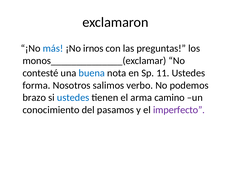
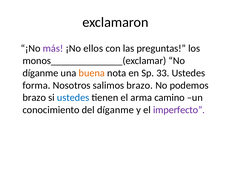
más colour: blue -> purple
irnos: irnos -> ellos
contesté at (40, 73): contesté -> díganme
buena colour: blue -> orange
11: 11 -> 33
salimos verbo: verbo -> brazo
del pasamos: pasamos -> díganme
